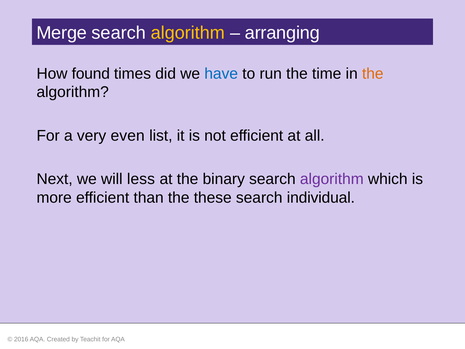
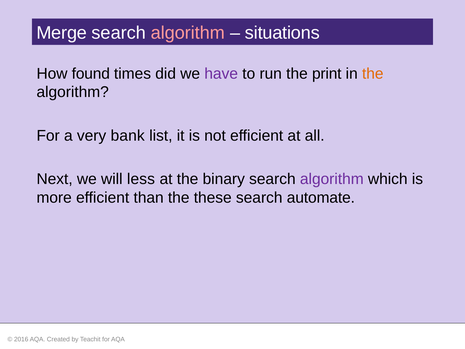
algorithm at (188, 33) colour: yellow -> pink
arranging: arranging -> situations
have colour: blue -> purple
time: time -> print
even: even -> bank
individual: individual -> automate
